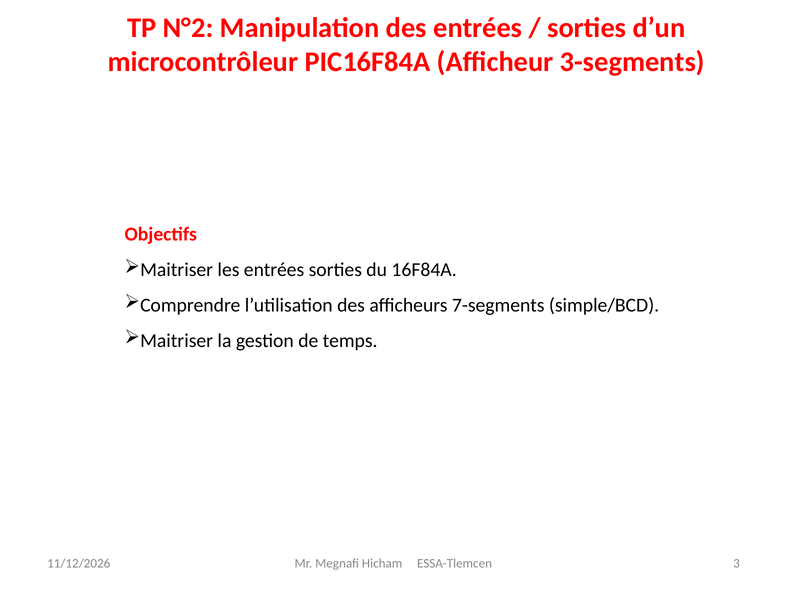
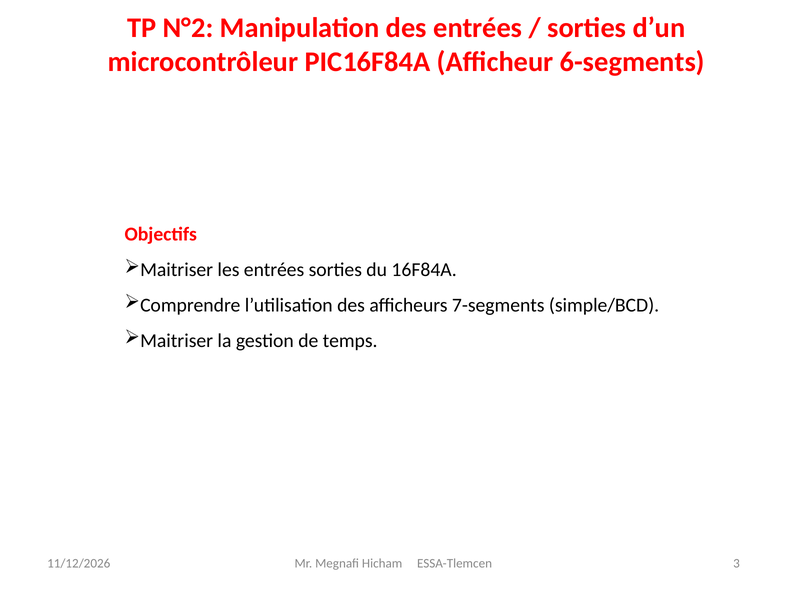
3-segments: 3-segments -> 6-segments
